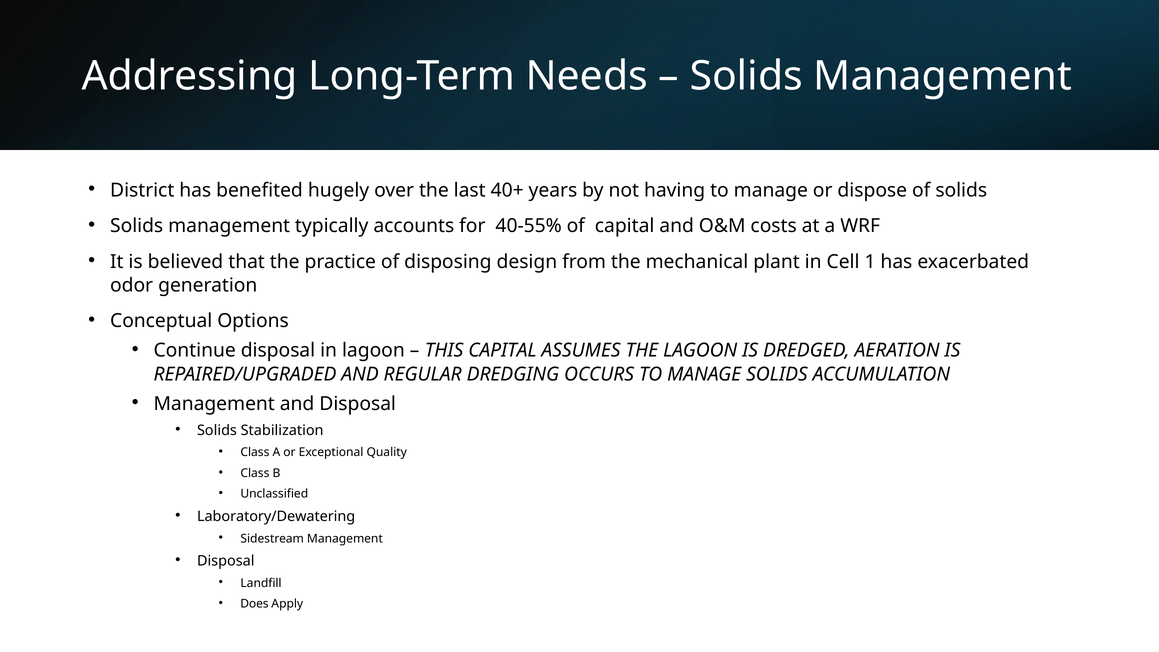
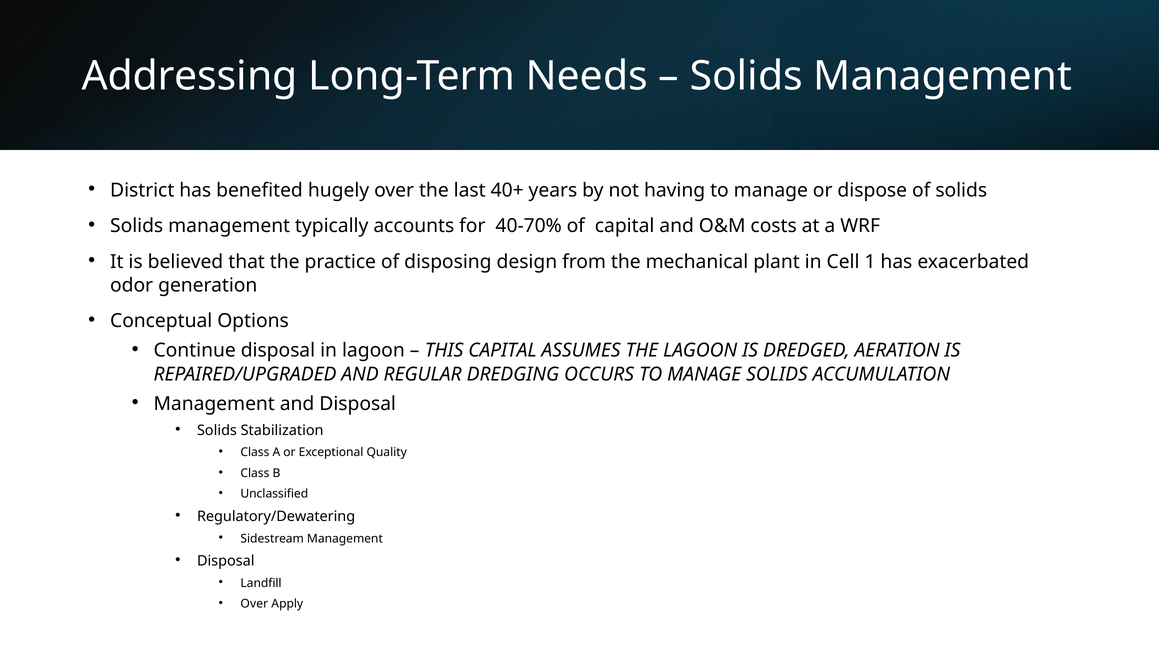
40-55%: 40-55% -> 40-70%
Laboratory/Dewatering: Laboratory/Dewatering -> Regulatory/Dewatering
Does at (254, 604): Does -> Over
